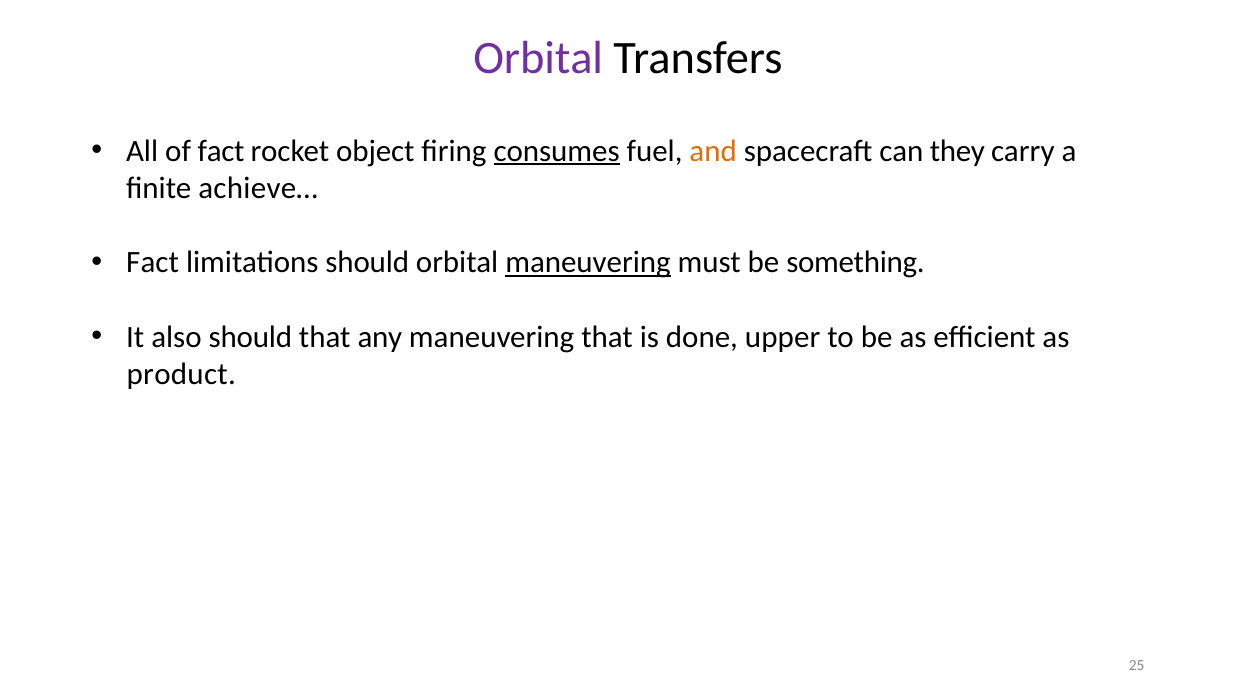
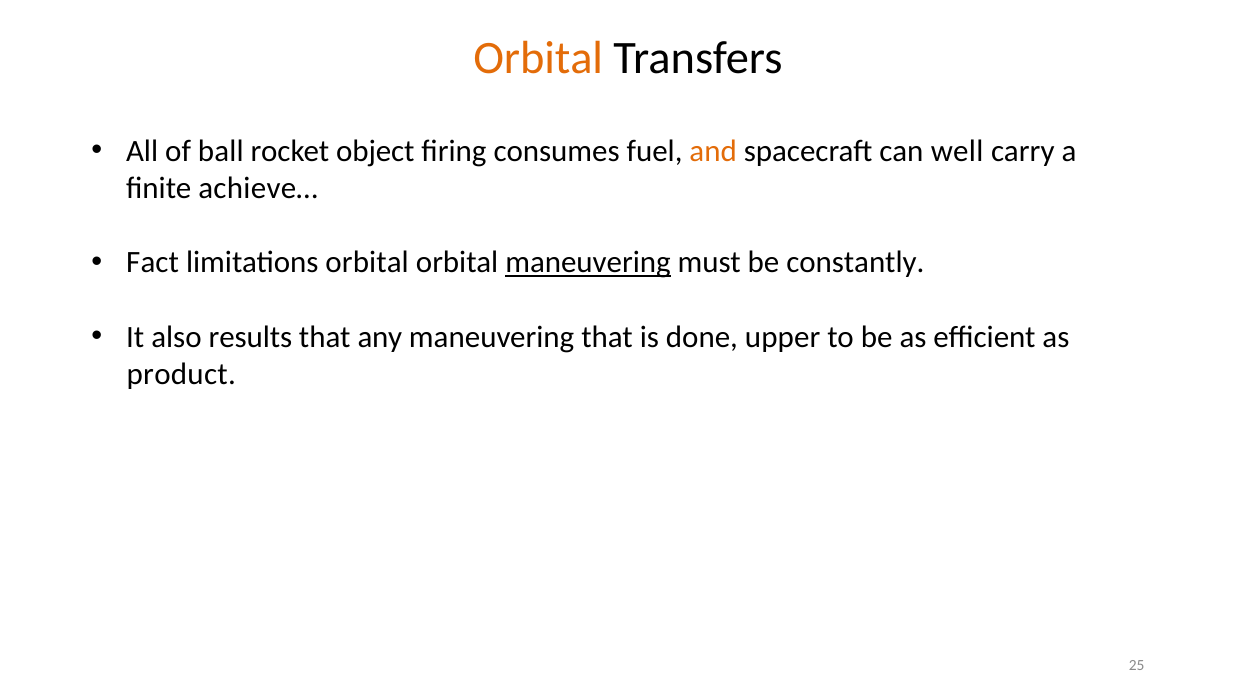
Orbital at (538, 58) colour: purple -> orange
of fact: fact -> ball
consumes underline: present -> none
they: they -> well
limitations should: should -> orbital
something: something -> constantly
also should: should -> results
